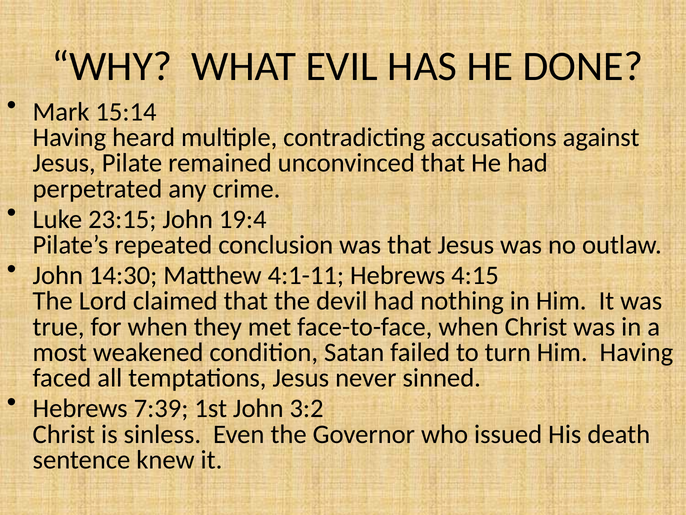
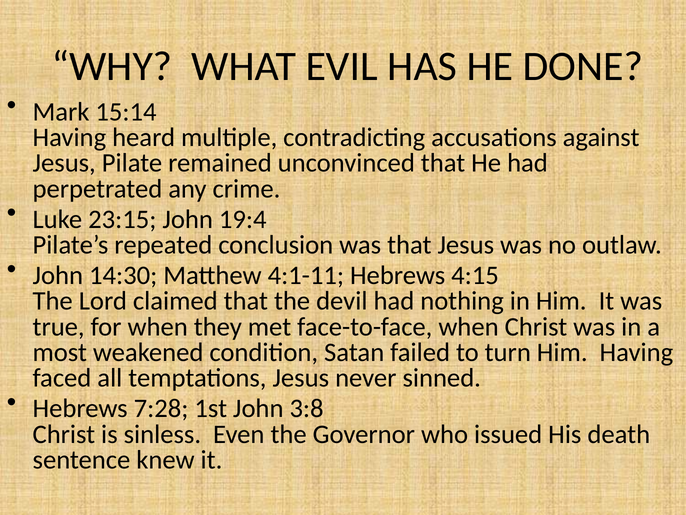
7:39: 7:39 -> 7:28
3:2: 3:2 -> 3:8
